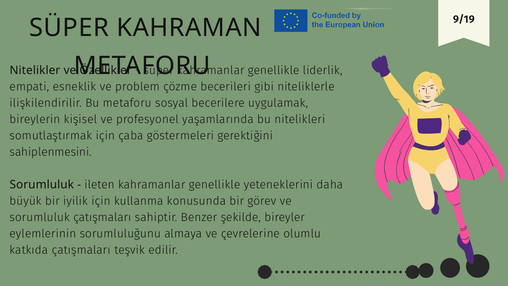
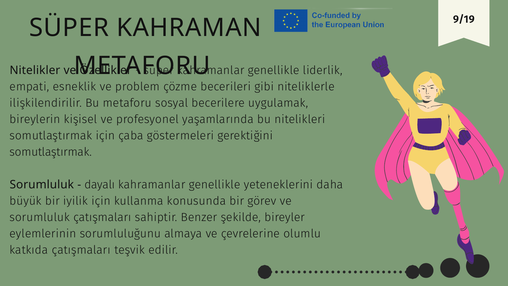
sahiplenmesini at (51, 152): sahiplenmesini -> somutlaştırmak
ileten: ileten -> dayalı
